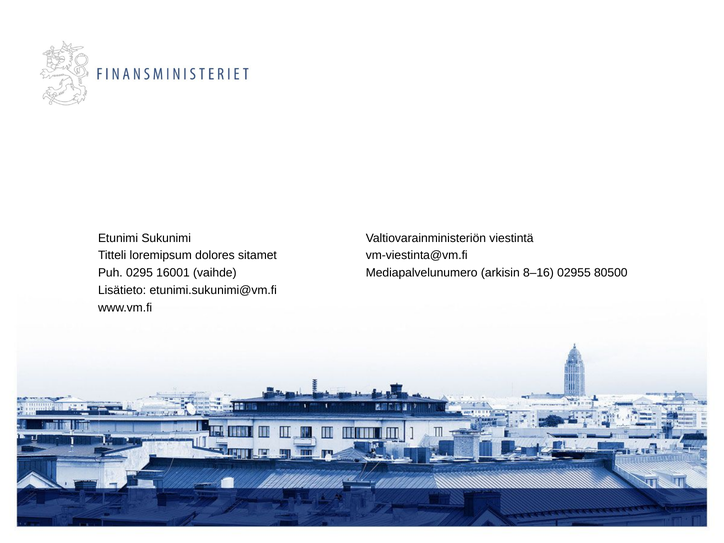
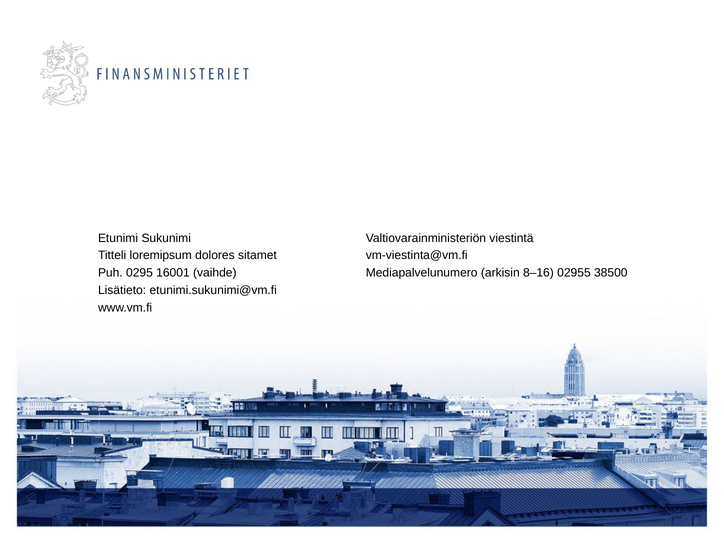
80500: 80500 -> 38500
